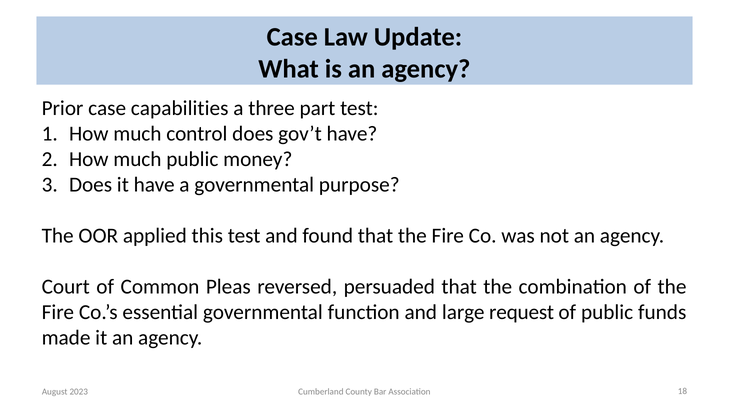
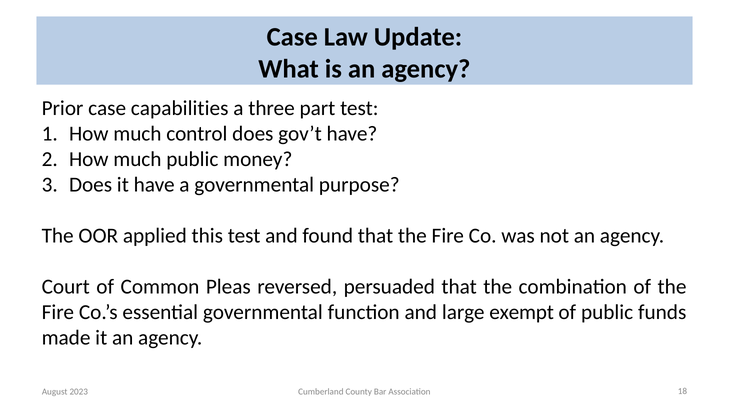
request: request -> exempt
